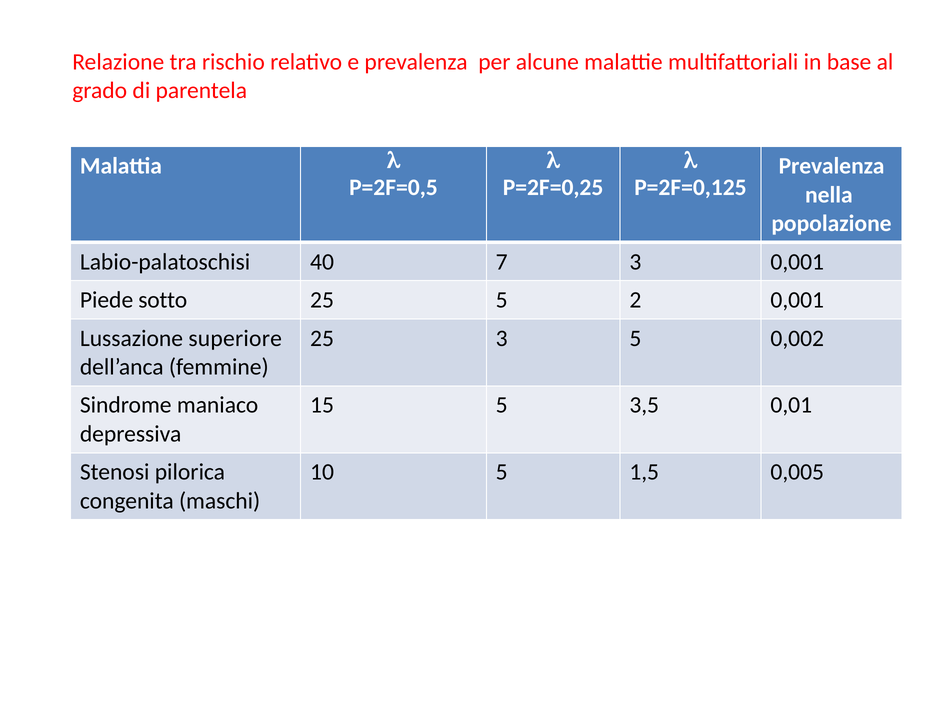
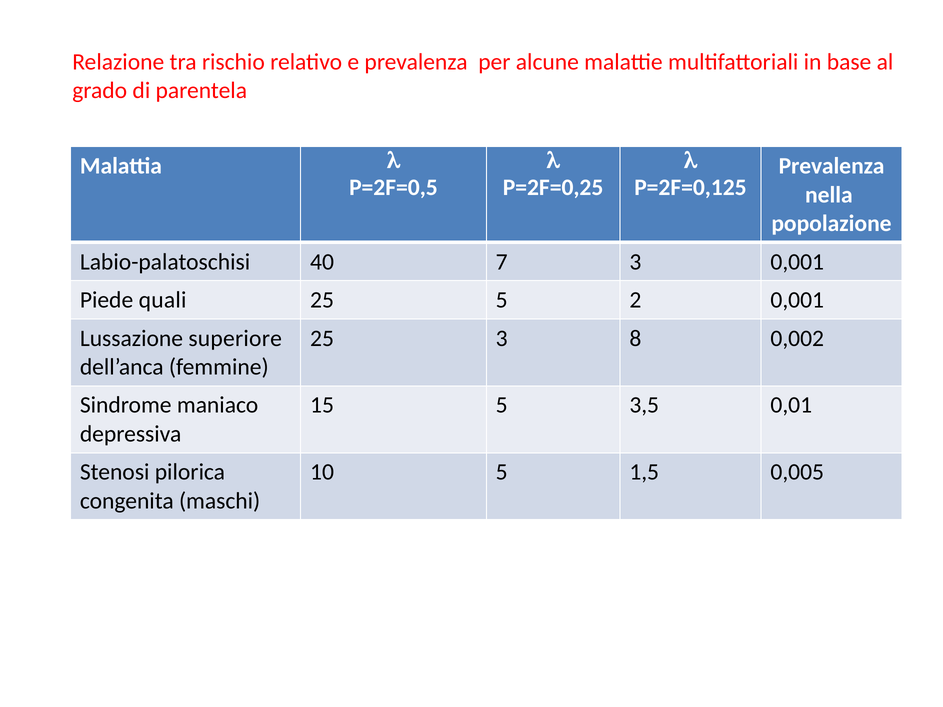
sotto: sotto -> quali
3 5: 5 -> 8
